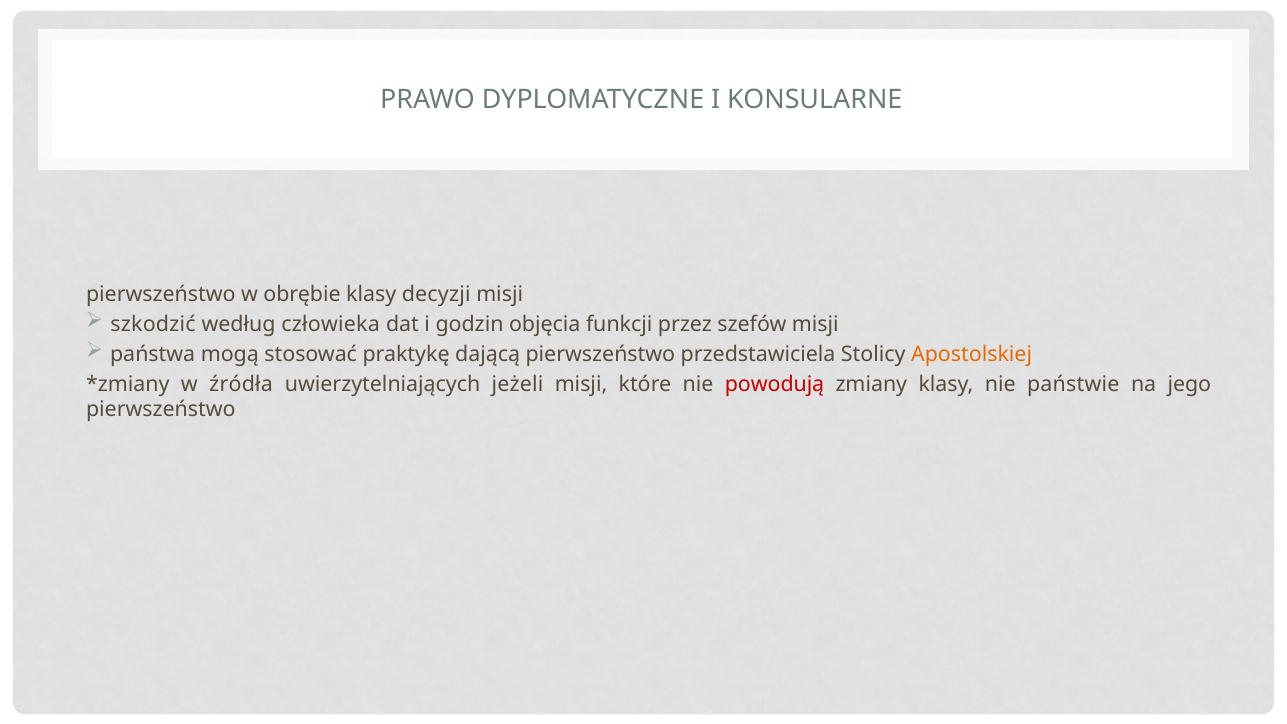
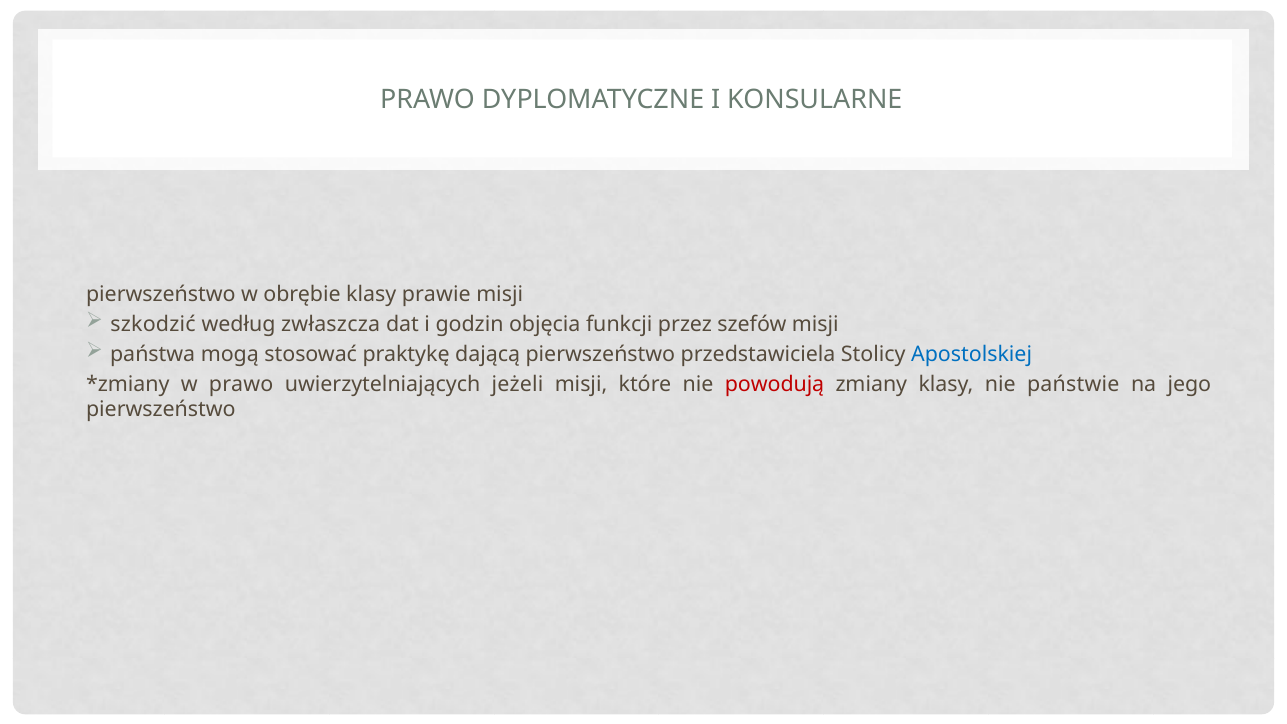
decyzji: decyzji -> prawie
człowieka: człowieka -> zwłaszcza
Apostolskiej colour: orange -> blue
w źródła: źródła -> prawo
